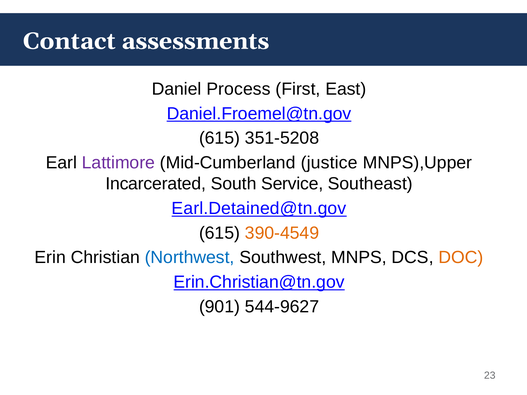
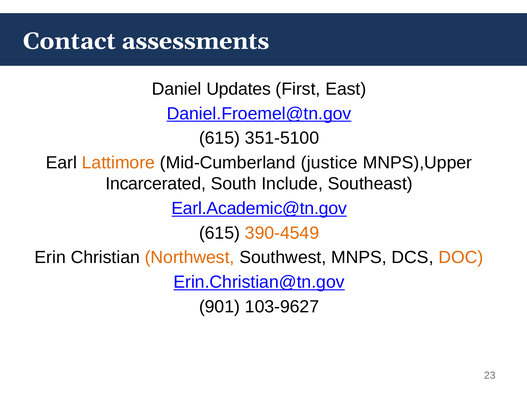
Process: Process -> Updates
351-5208: 351-5208 -> 351-5100
Lattimore colour: purple -> orange
Service: Service -> Include
Earl.Detained@tn.gov: Earl.Detained@tn.gov -> Earl.Academic@tn.gov
Northwest colour: blue -> orange
544-9627: 544-9627 -> 103-9627
